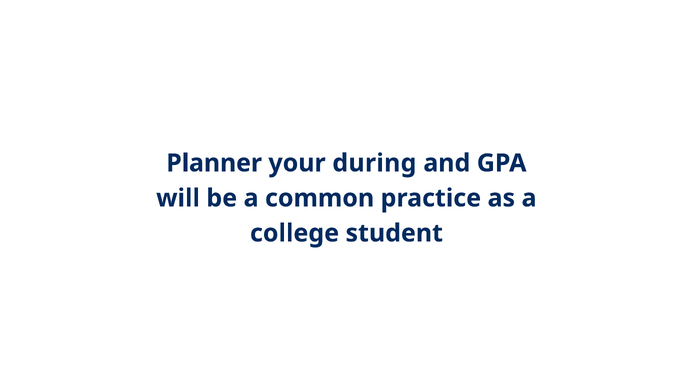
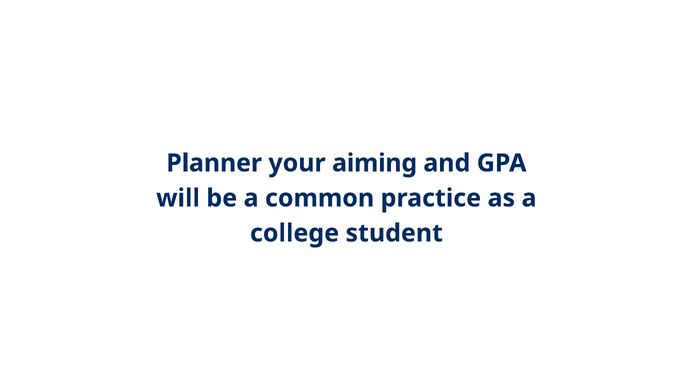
during: during -> aiming
